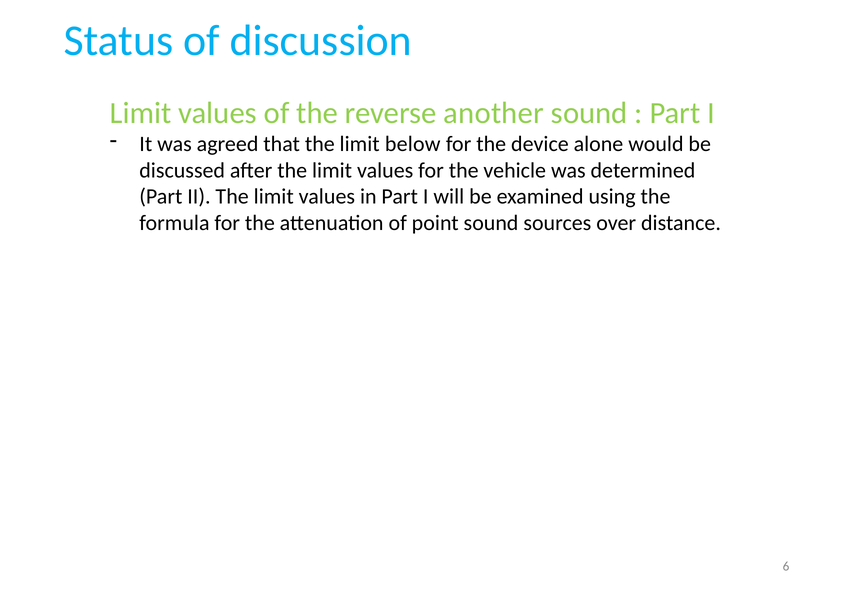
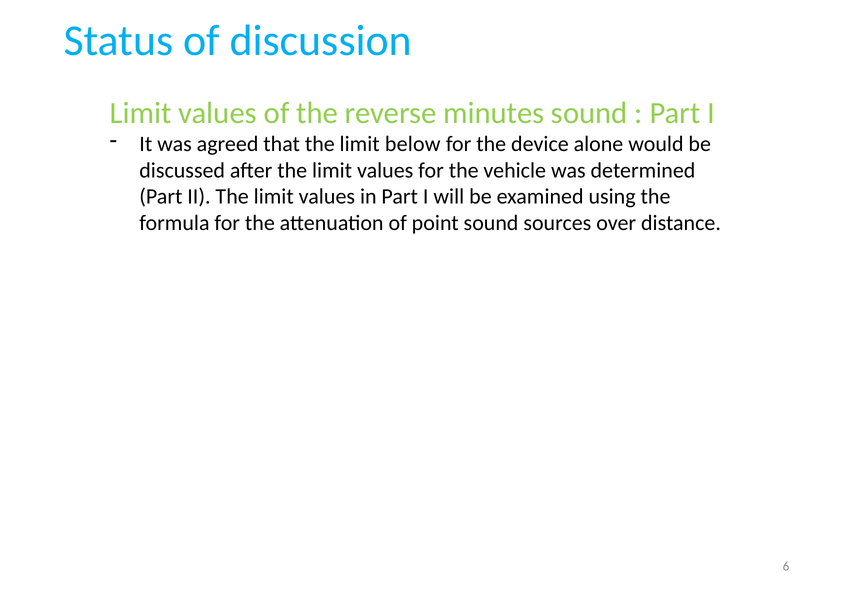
another: another -> minutes
